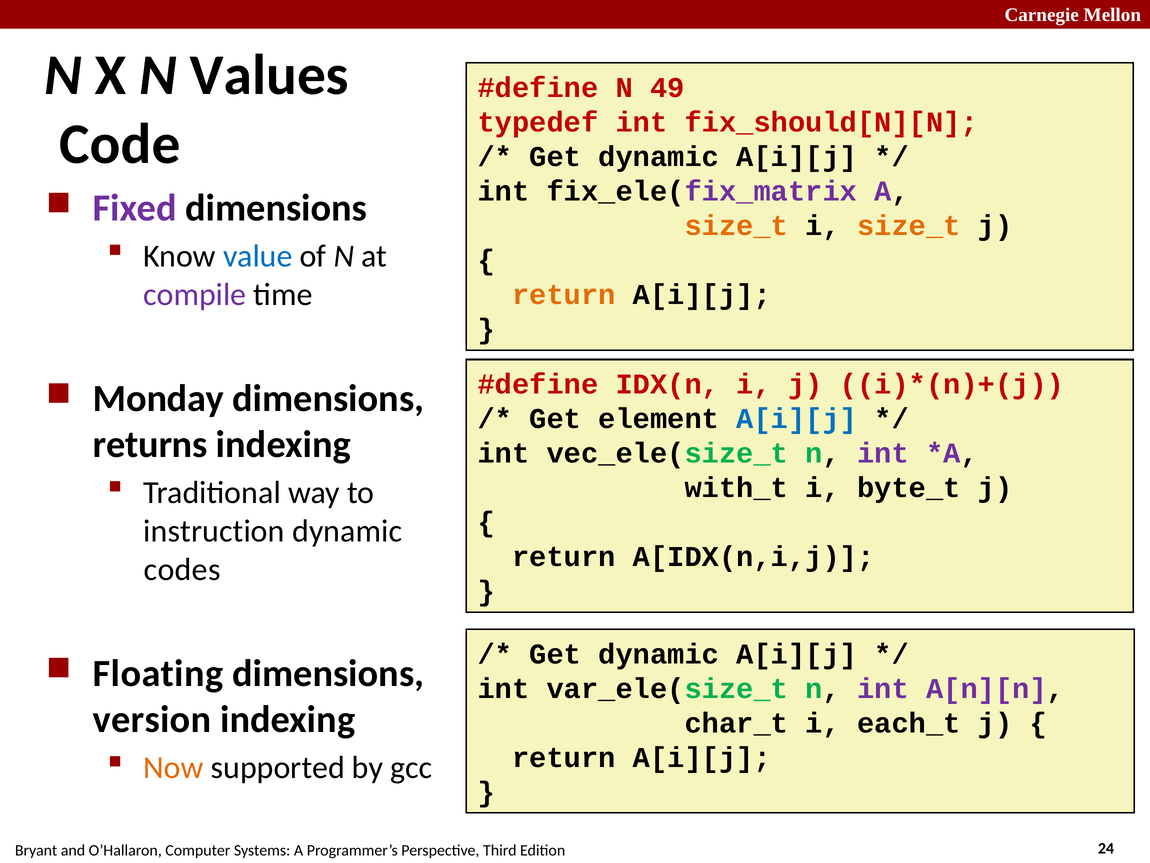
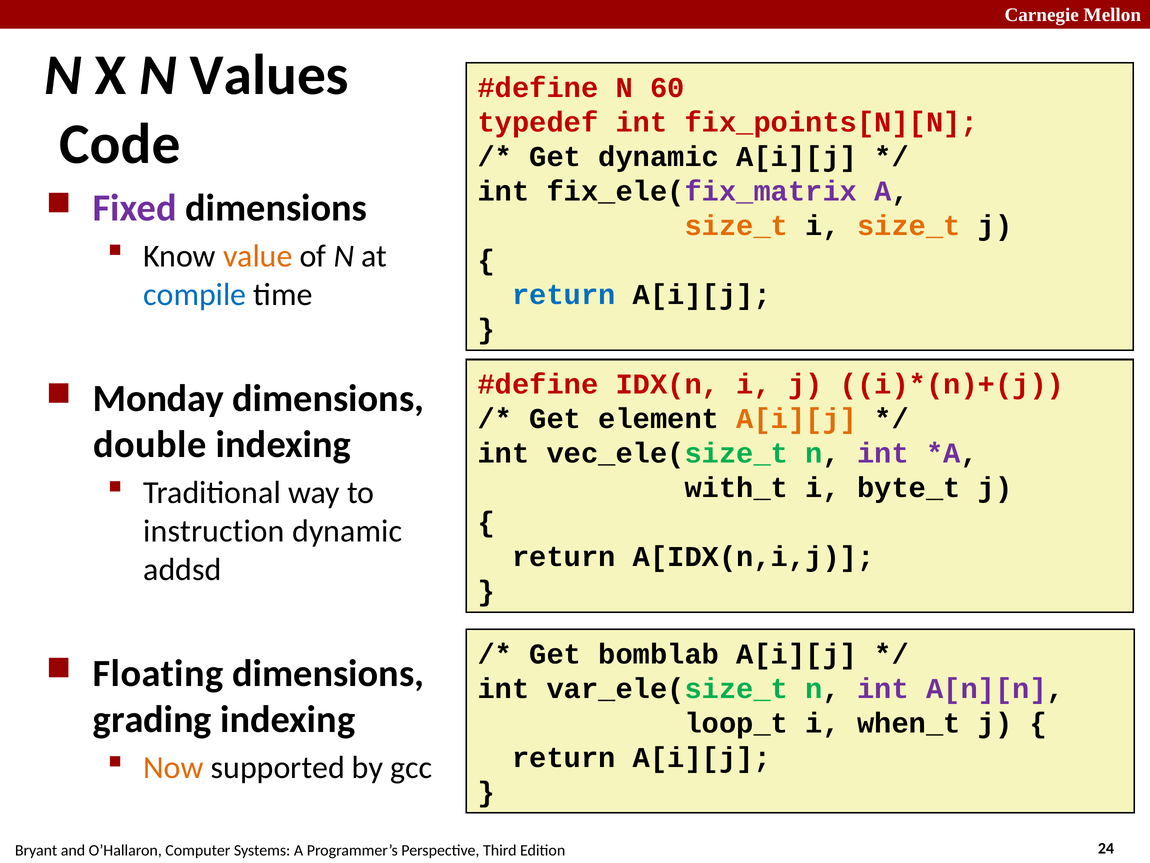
49: 49 -> 60
fix_should[N][N: fix_should[N][N -> fix_points[N][N
value colour: blue -> orange
compile colour: purple -> blue
return at (564, 295) colour: orange -> blue
A[i][j at (797, 419) colour: blue -> orange
returns: returns -> double
codes: codes -> addsd
dynamic at (659, 654): dynamic -> bomblab
version: version -> grading
char_t: char_t -> loop_t
each_t: each_t -> when_t
